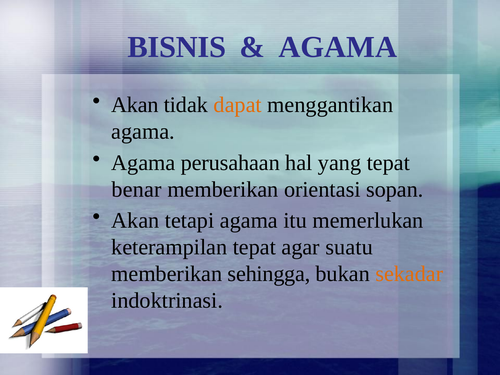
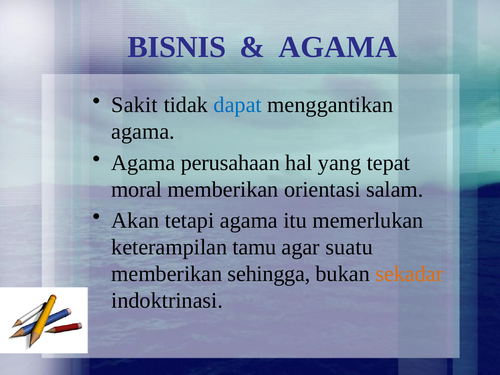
Akan at (135, 105): Akan -> Sakit
dapat colour: orange -> blue
benar: benar -> moral
sopan: sopan -> salam
keterampilan tepat: tepat -> tamu
